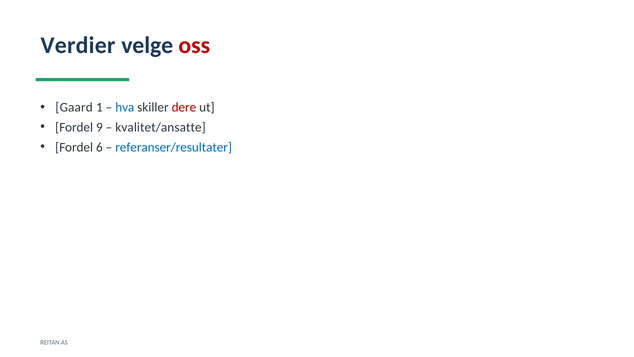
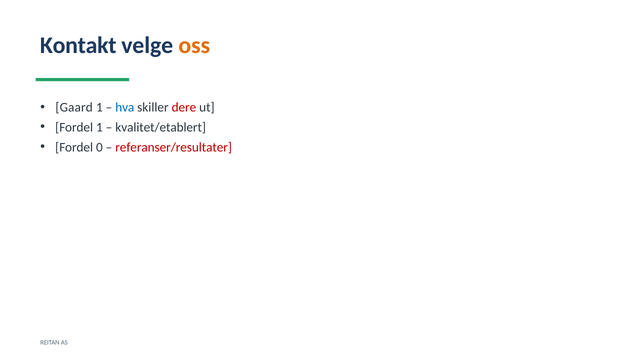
Verdier: Verdier -> Kontakt
oss colour: red -> orange
Fordel 9: 9 -> 1
kvalitet/ansatte: kvalitet/ansatte -> kvalitet/etablert
6: 6 -> 0
referanser/resultater colour: blue -> red
